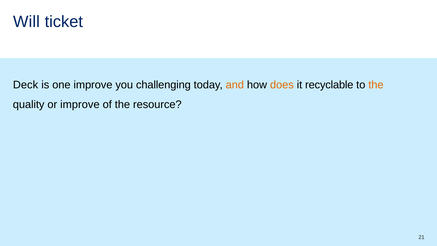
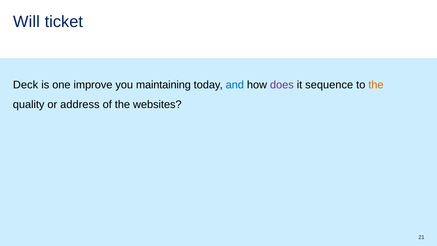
challenging: challenging -> maintaining
and colour: orange -> blue
does colour: orange -> purple
recyclable: recyclable -> sequence
or improve: improve -> address
resource: resource -> websites
